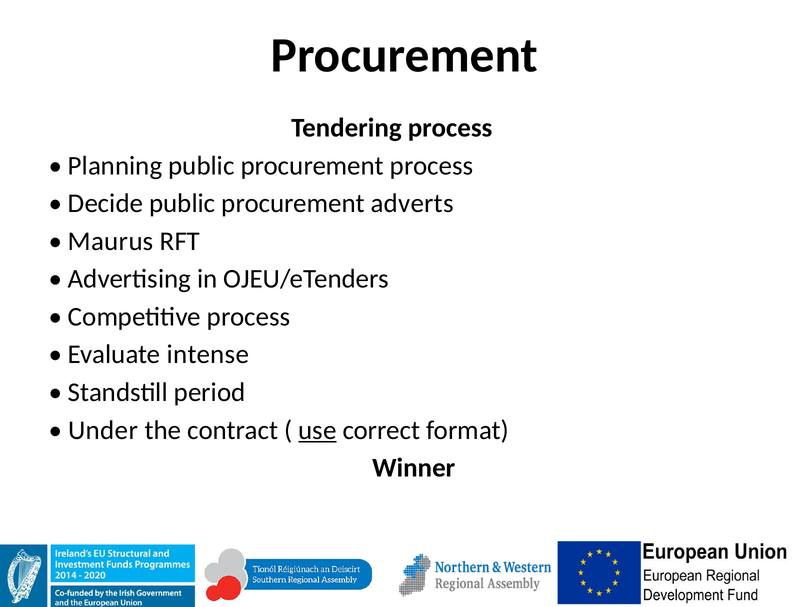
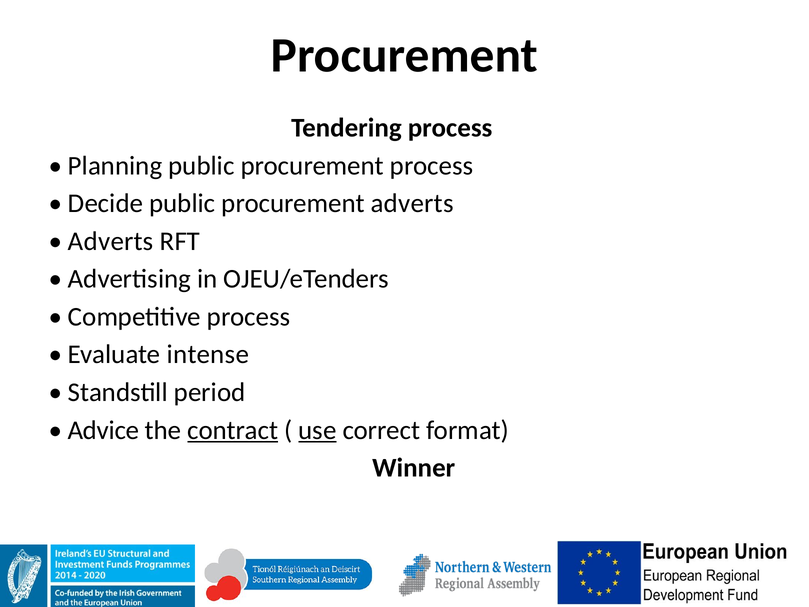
Maurus at (111, 241): Maurus -> Adverts
Under: Under -> Advice
contract underline: none -> present
